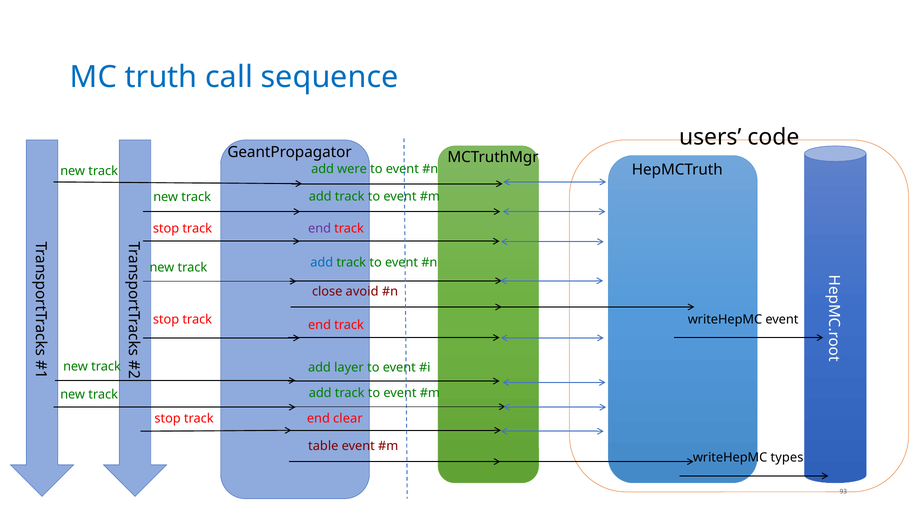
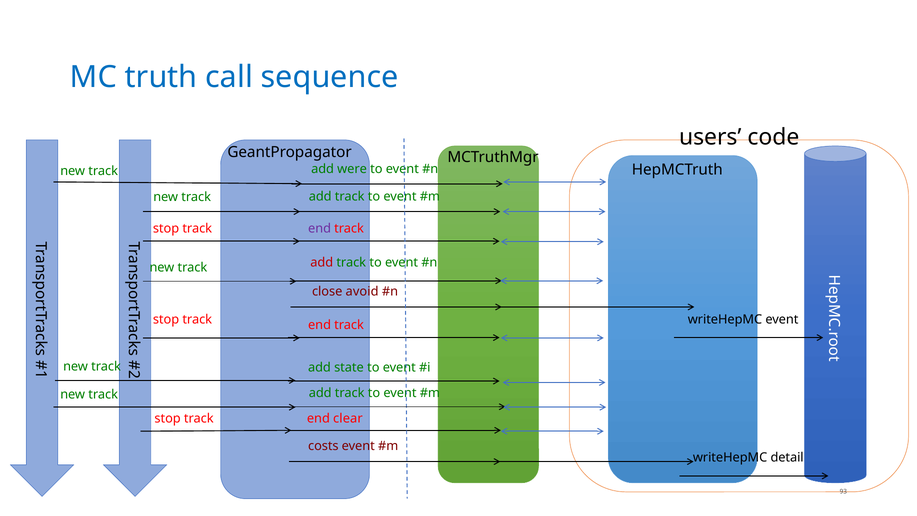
add at (322, 262) colour: blue -> red
layer: layer -> state
table: table -> costs
types: types -> detail
